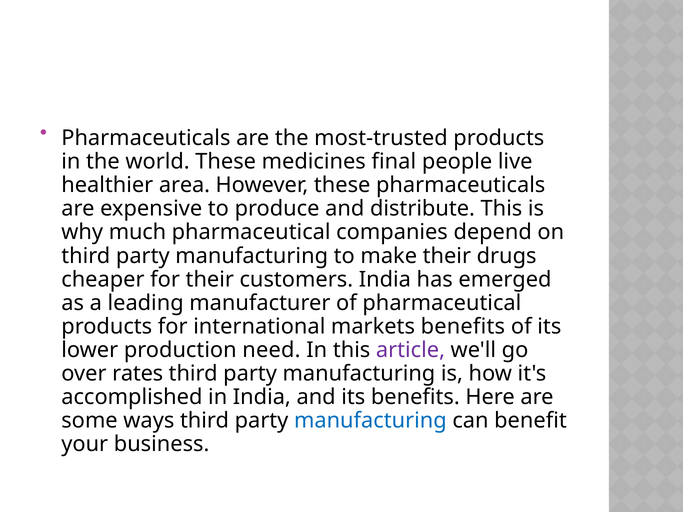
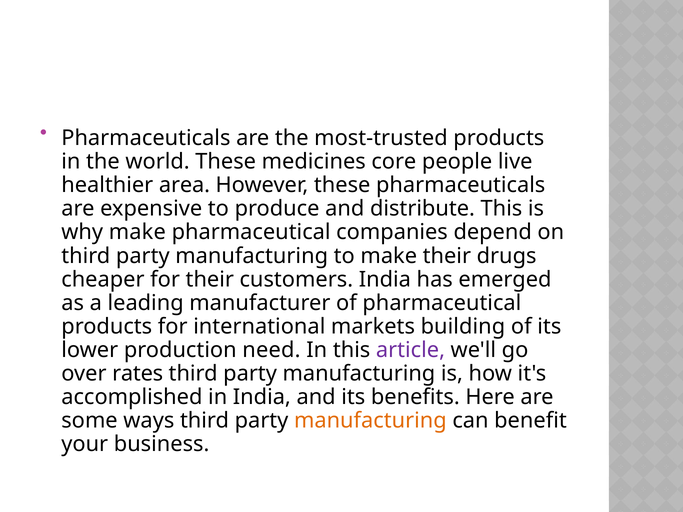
final: final -> core
why much: much -> make
markets benefits: benefits -> building
manufacturing at (370, 421) colour: blue -> orange
